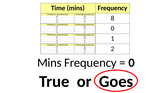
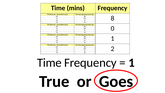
Mins at (49, 63): Mins -> Time
0 at (132, 63): 0 -> 1
